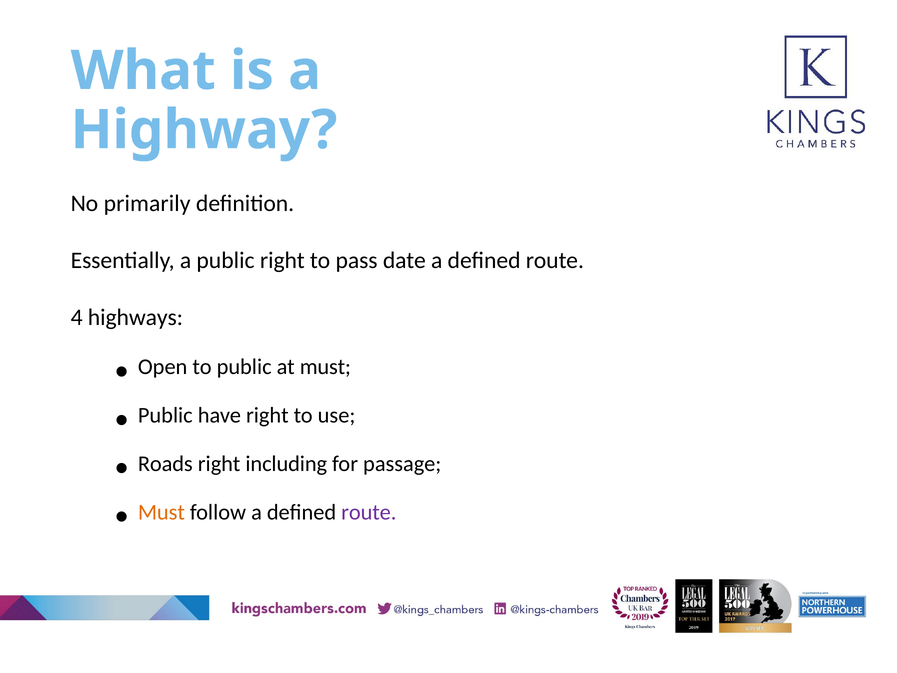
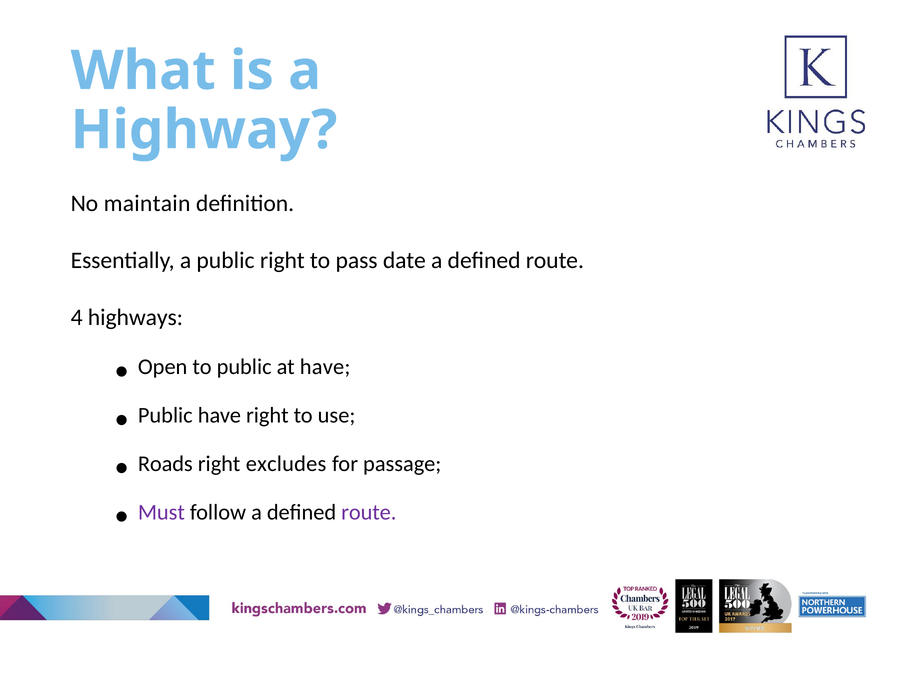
primarily: primarily -> maintain
at must: must -> have
including: including -> excludes
Must at (161, 512) colour: orange -> purple
